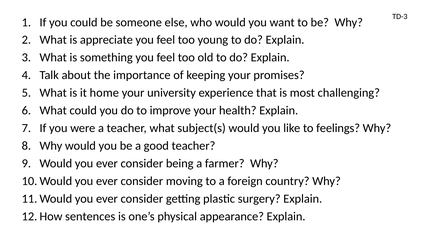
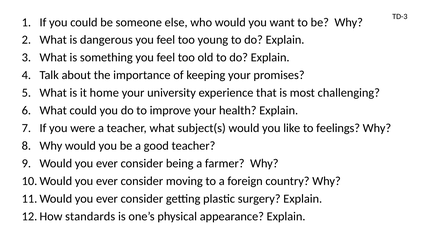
appreciate: appreciate -> dangerous
sentences: sentences -> standards
